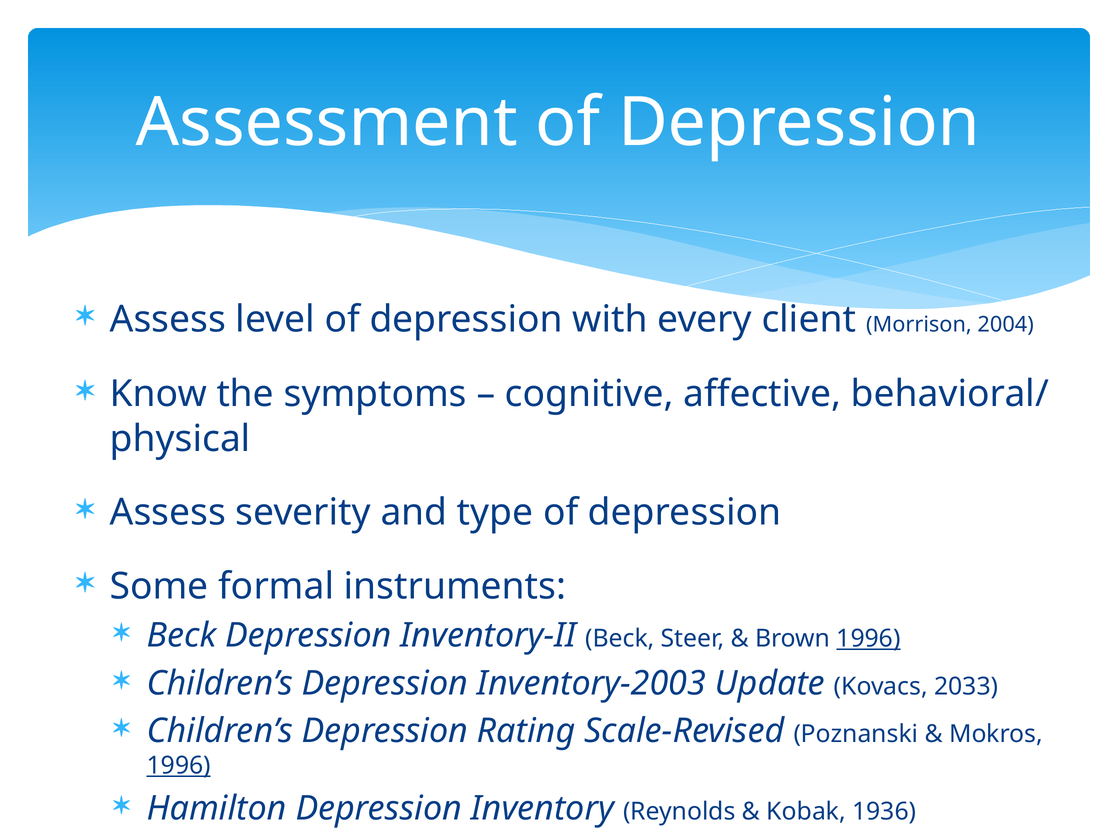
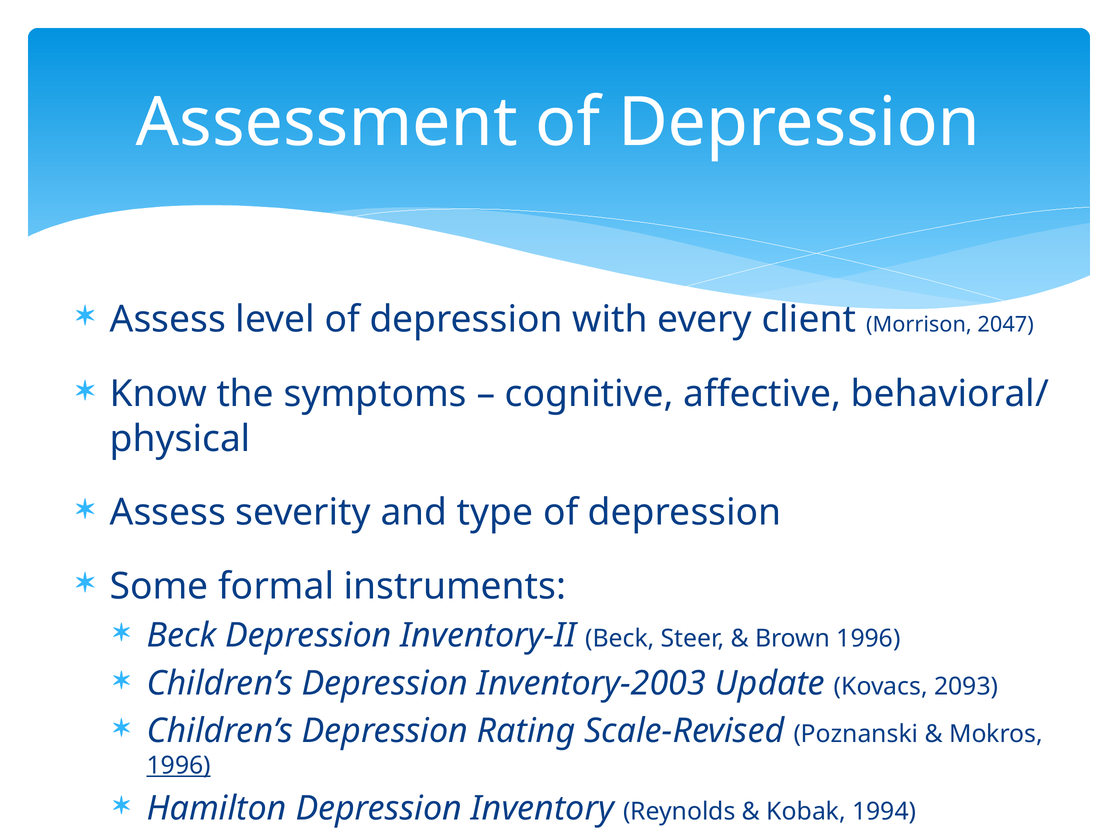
2004: 2004 -> 2047
1996 at (868, 639) underline: present -> none
2033: 2033 -> 2093
1936: 1936 -> 1994
